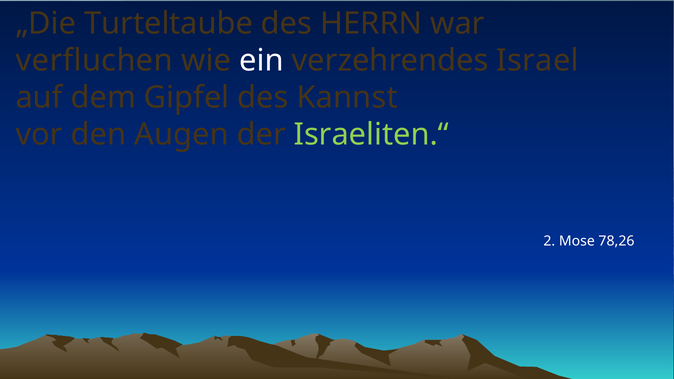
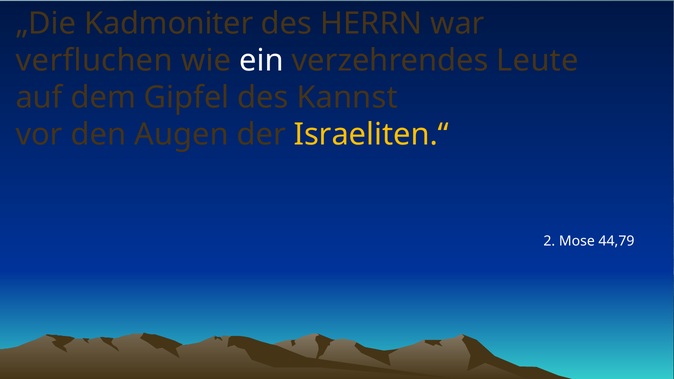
Turteltaube: Turteltaube -> Kadmoniter
Israel: Israel -> Leute
Israeliten.“ colour: light green -> yellow
78,26: 78,26 -> 44,79
